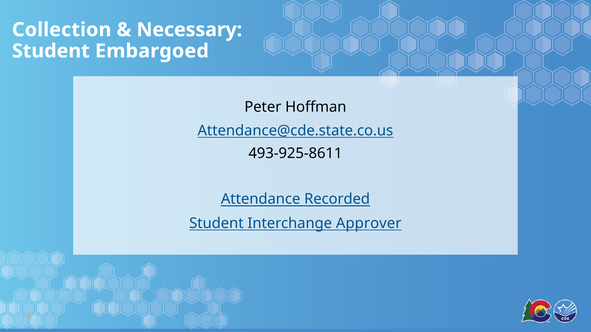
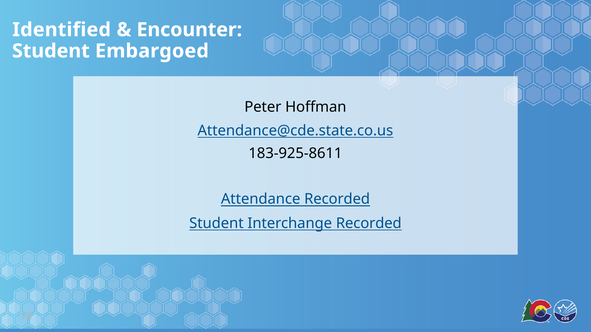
Collection: Collection -> Identified
Necessary: Necessary -> Encounter
493-925-8611: 493-925-8611 -> 183-925-8611
Interchange Approver: Approver -> Recorded
